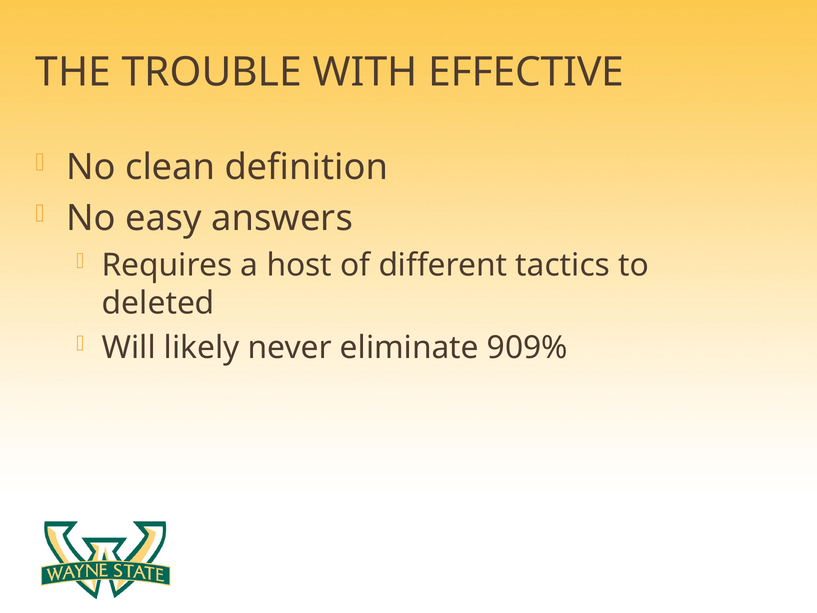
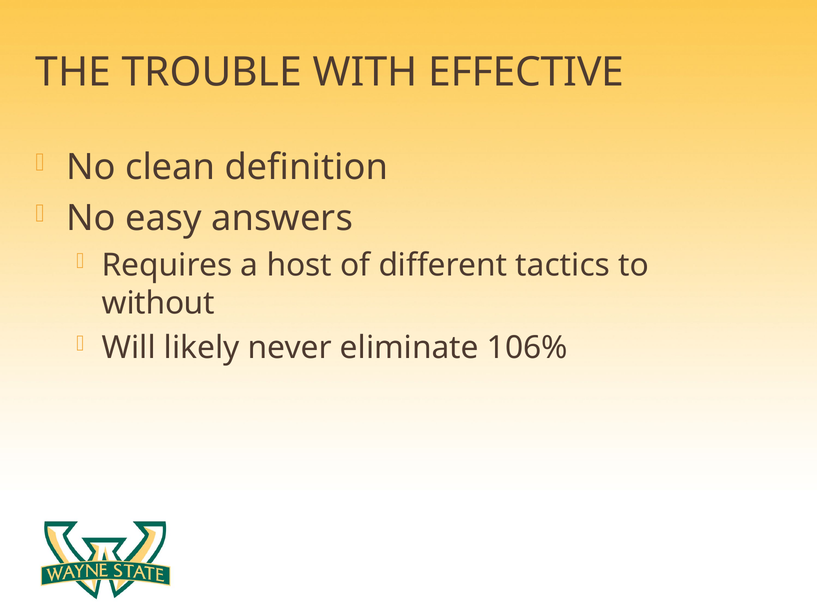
deleted: deleted -> without
909%: 909% -> 106%
